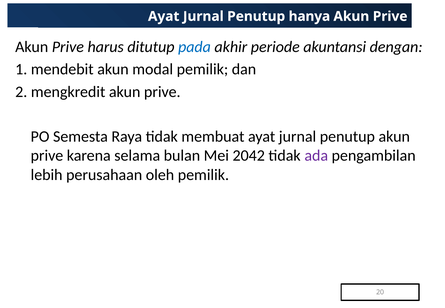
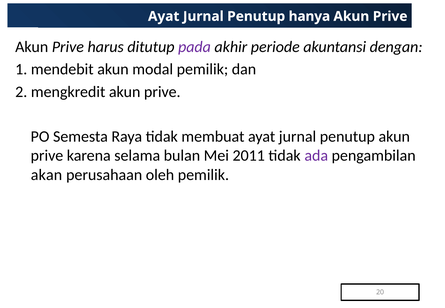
pada colour: blue -> purple
2042: 2042 -> 2011
lebih: lebih -> akan
